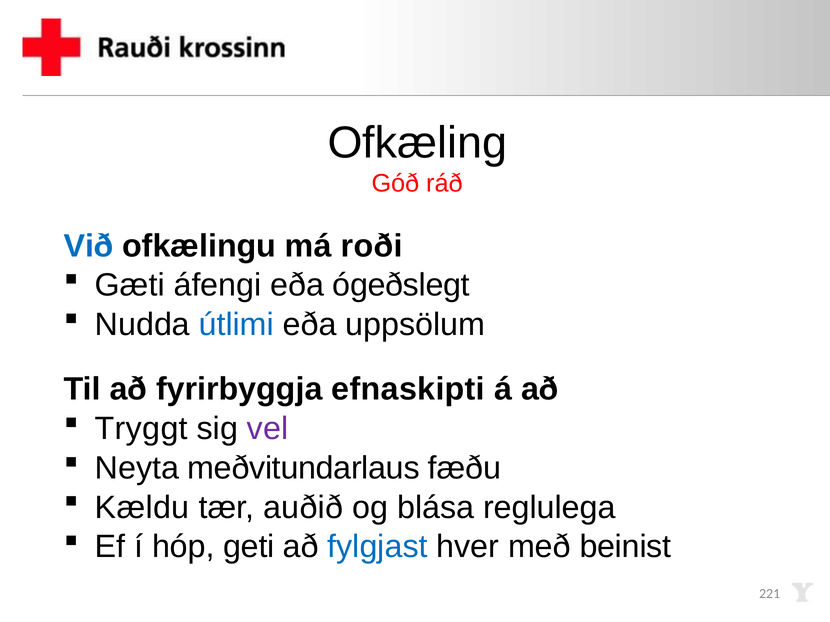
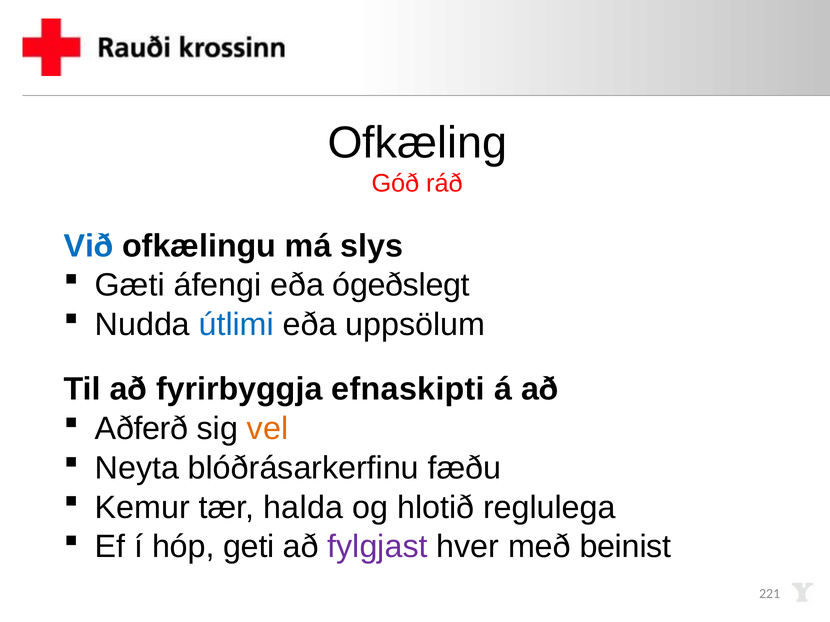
roði: roði -> slys
Tryggt: Tryggt -> Aðferð
vel colour: purple -> orange
meðvitundarlaus: meðvitundarlaus -> blóðrásarkerfinu
Kældu: Kældu -> Kemur
auðið: auðið -> halda
blása: blása -> hlotið
fylgjast colour: blue -> purple
